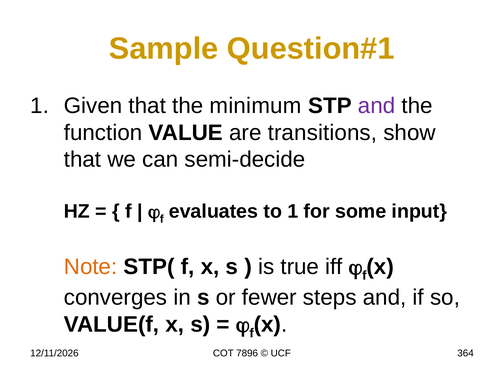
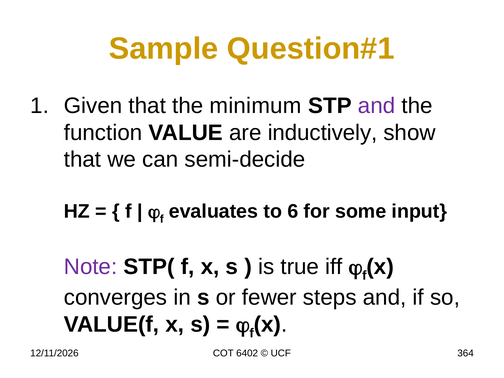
transitions: transitions -> inductively
to 1: 1 -> 6
Note colour: orange -> purple
7896: 7896 -> 6402
